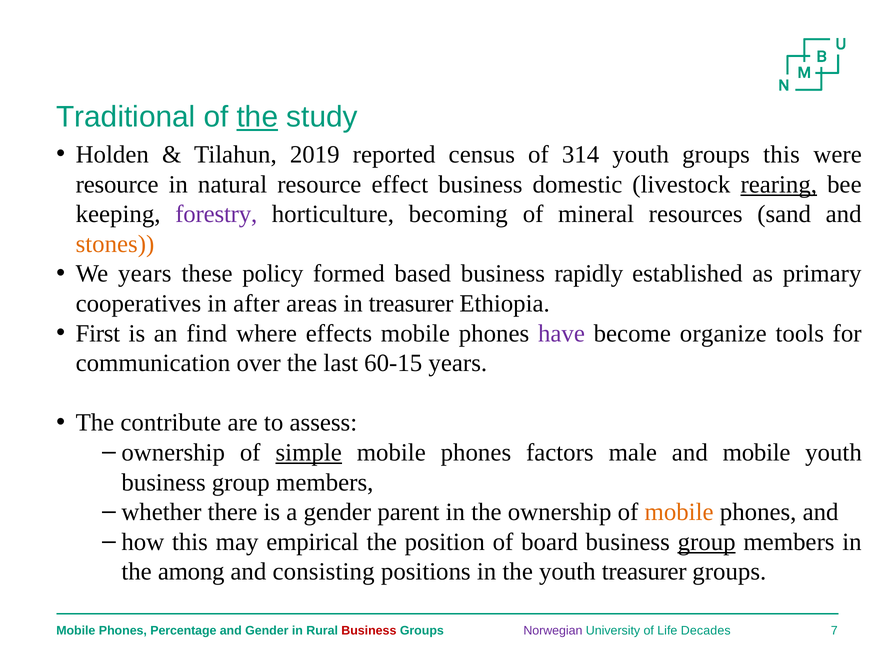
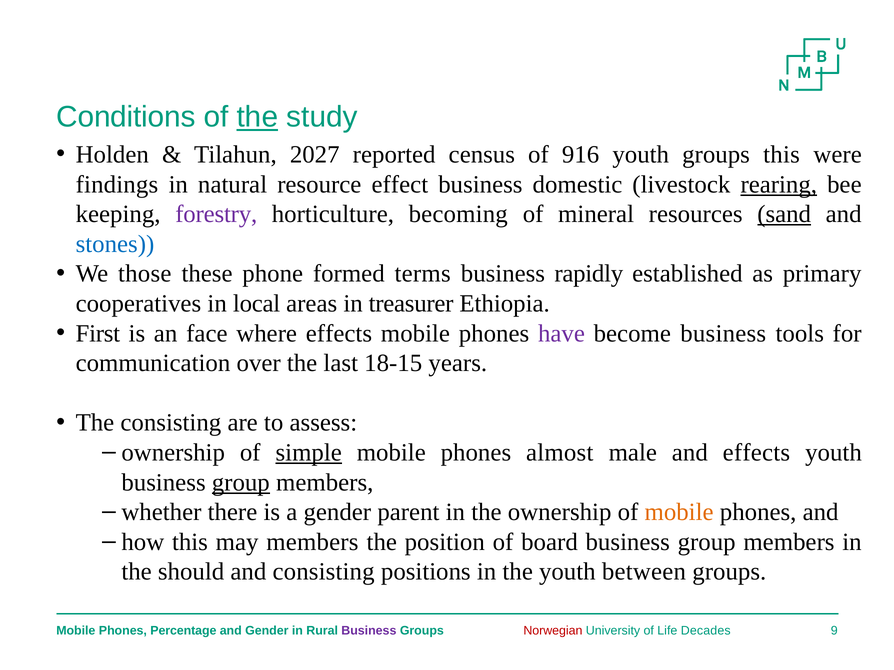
Traditional: Traditional -> Conditions
2019: 2019 -> 2027
314: 314 -> 916
resource at (117, 185): resource -> findings
sand underline: none -> present
stones colour: orange -> blue
We years: years -> those
policy: policy -> phone
based: based -> terms
after: after -> local
find: find -> face
become organize: organize -> business
60-15: 60-15 -> 18-15
The contribute: contribute -> consisting
factors: factors -> almost
and mobile: mobile -> effects
group at (241, 483) underline: none -> present
may empirical: empirical -> members
group at (707, 542) underline: present -> none
among: among -> should
youth treasurer: treasurer -> between
Business at (369, 631) colour: red -> purple
Norwegian colour: purple -> red
7: 7 -> 9
